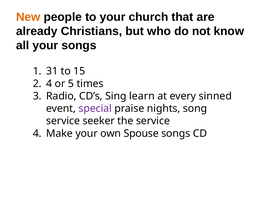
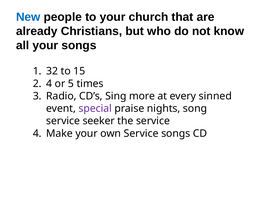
New colour: orange -> blue
31: 31 -> 32
learn: learn -> more
own Spouse: Spouse -> Service
